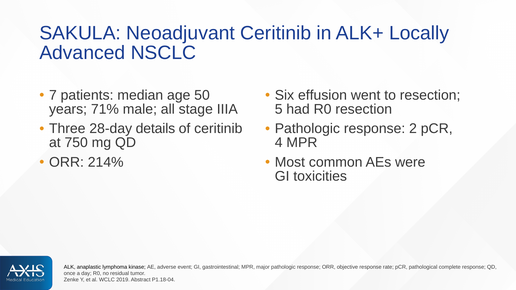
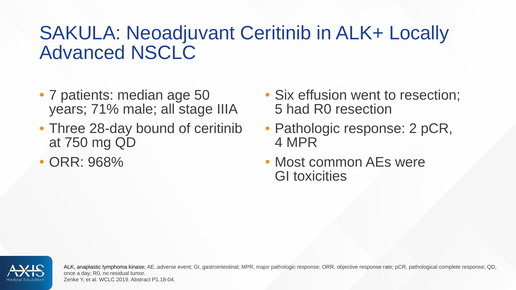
details: details -> bound
214%: 214% -> 968%
